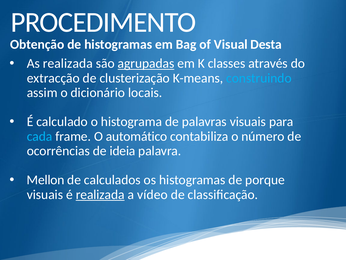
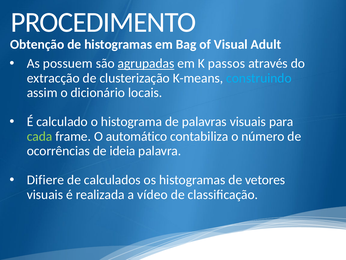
Desta: Desta -> Adult
As realizada: realizada -> possuem
classes: classes -> passos
cada colour: light blue -> light green
Mellon: Mellon -> Difiere
porque: porque -> vetores
realizada at (100, 194) underline: present -> none
